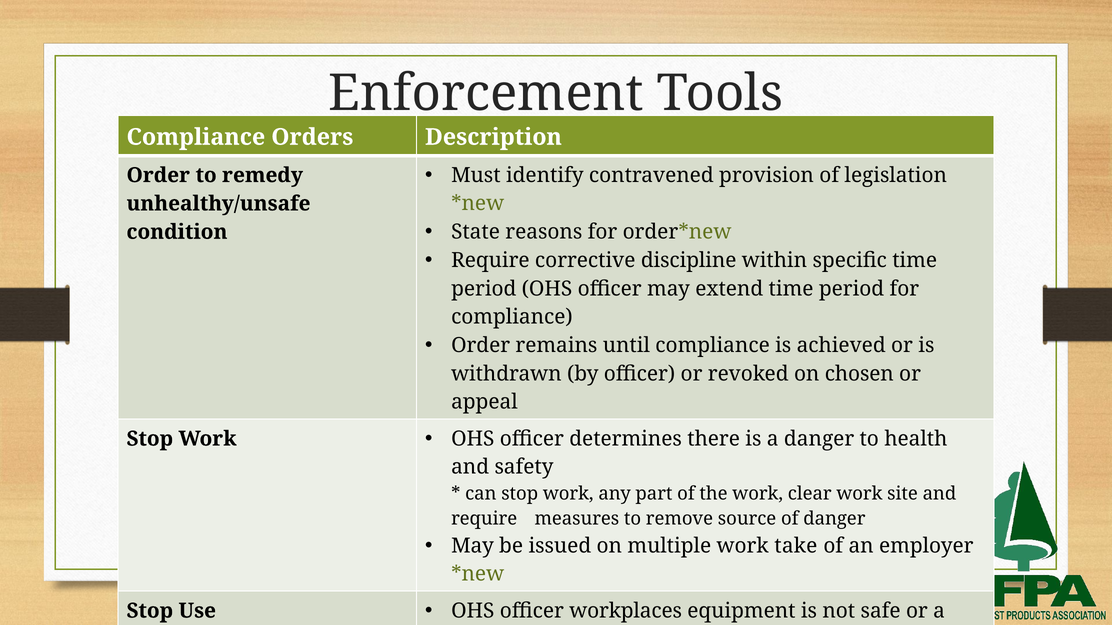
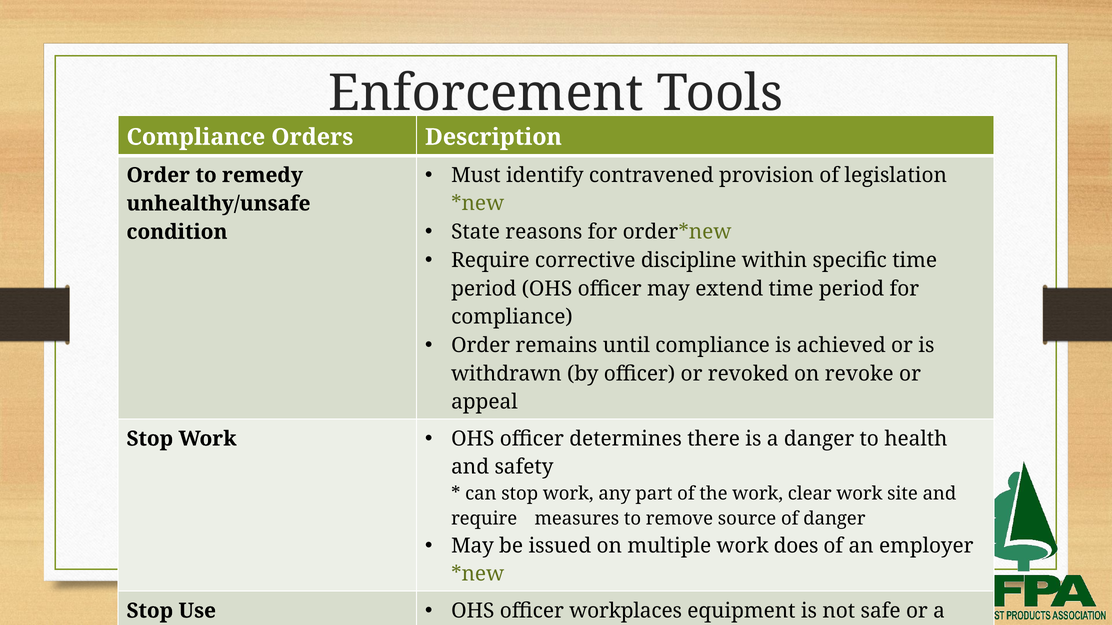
chosen: chosen -> revoke
take: take -> does
